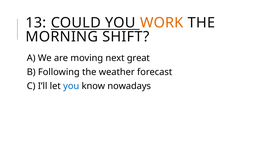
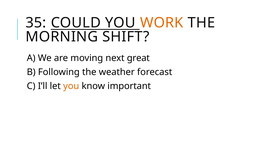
13: 13 -> 35
you at (71, 86) colour: blue -> orange
nowadays: nowadays -> important
